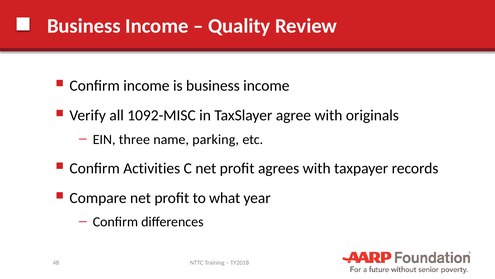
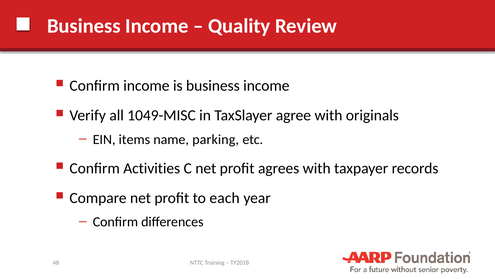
1092-MISC: 1092-MISC -> 1049-MISC
three: three -> items
what: what -> each
